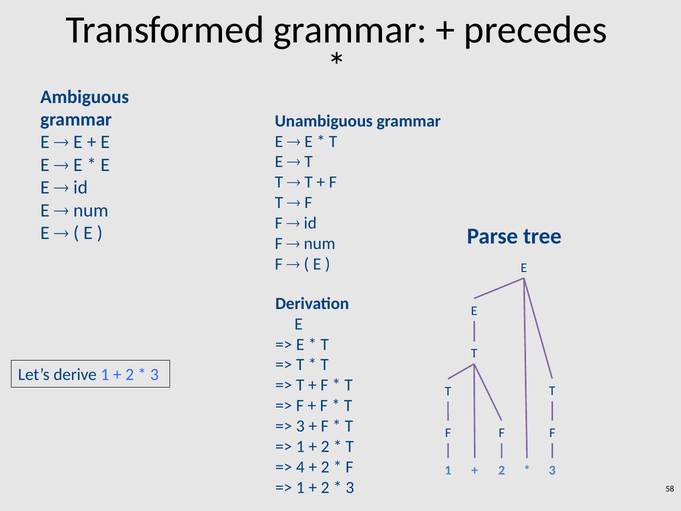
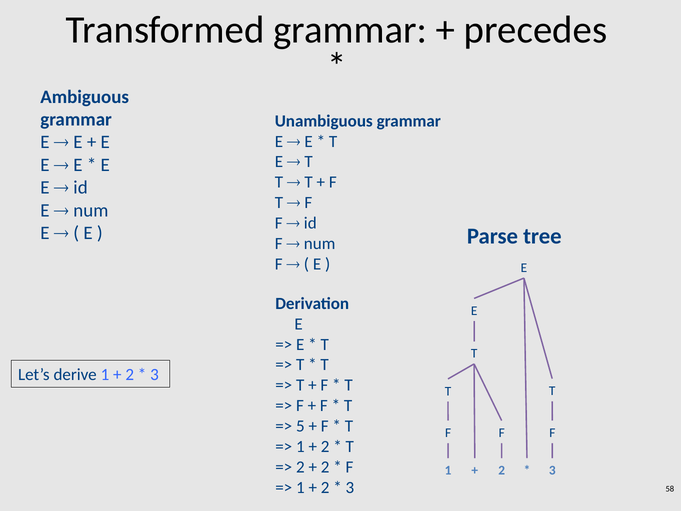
3 at (300, 426): 3 -> 5
4 at (300, 467): 4 -> 2
